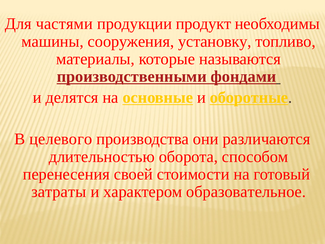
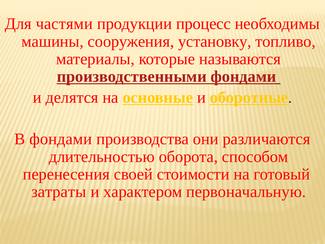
продукт: продукт -> процесс
В целевого: целевого -> фондами
образовательное: образовательное -> первоначальную
